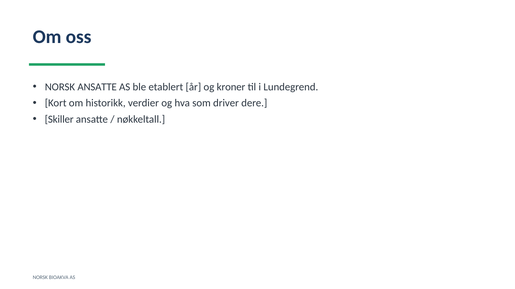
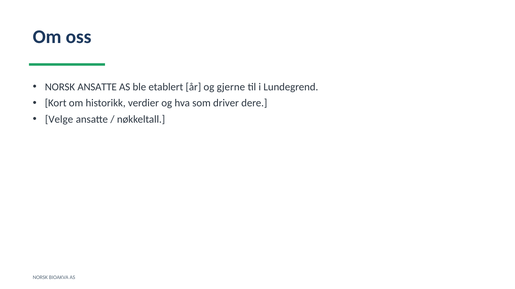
kroner: kroner -> gjerne
Skiller: Skiller -> Velge
